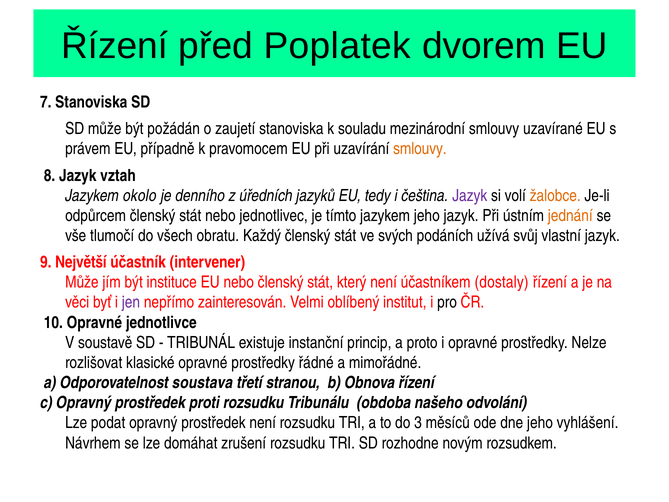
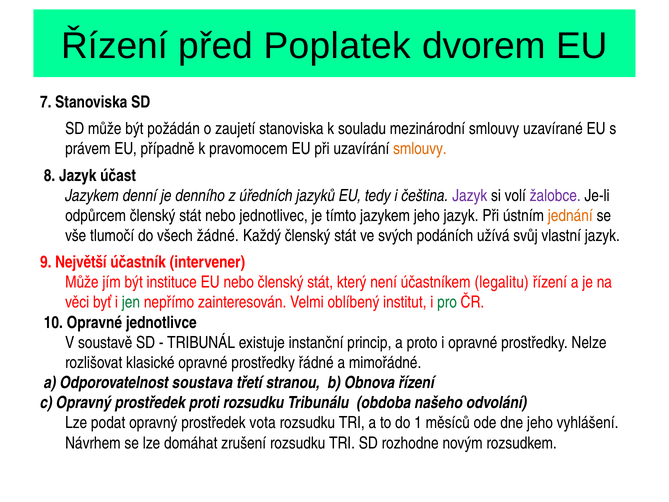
vztah: vztah -> účast
okolo: okolo -> denní
žalobce colour: orange -> purple
obratu: obratu -> žádné
dostaly: dostaly -> legalitu
jen colour: purple -> green
pro colour: black -> green
prostředek není: není -> vota
3: 3 -> 1
